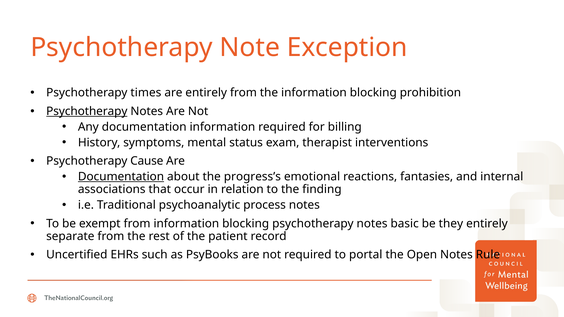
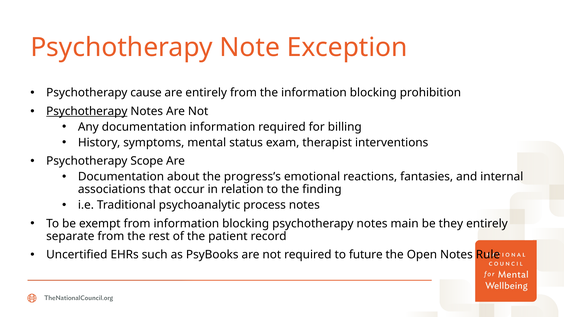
times: times -> cause
Cause: Cause -> Scope
Documentation at (121, 177) underline: present -> none
basic: basic -> main
portal: portal -> future
